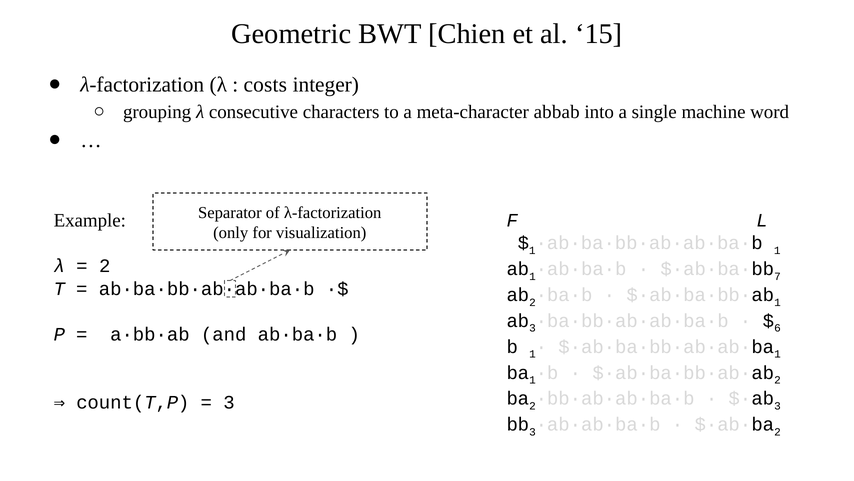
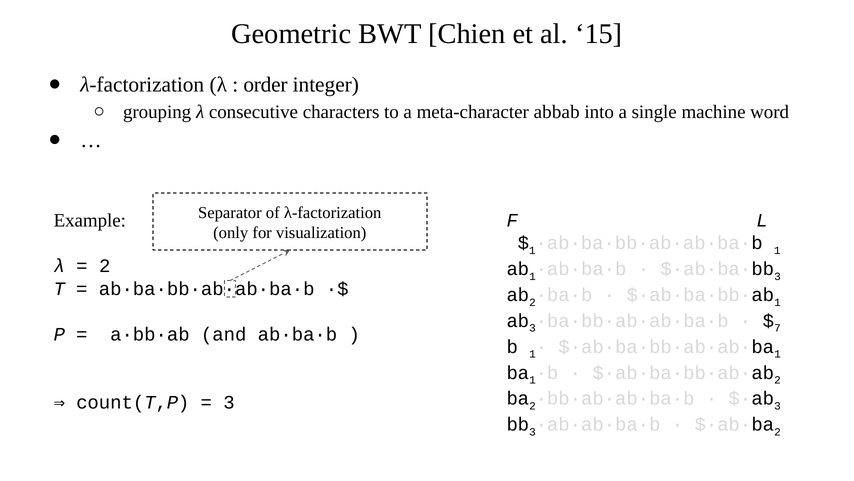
costs: costs -> order
7 at (777, 276): 7 -> 3
6: 6 -> 7
